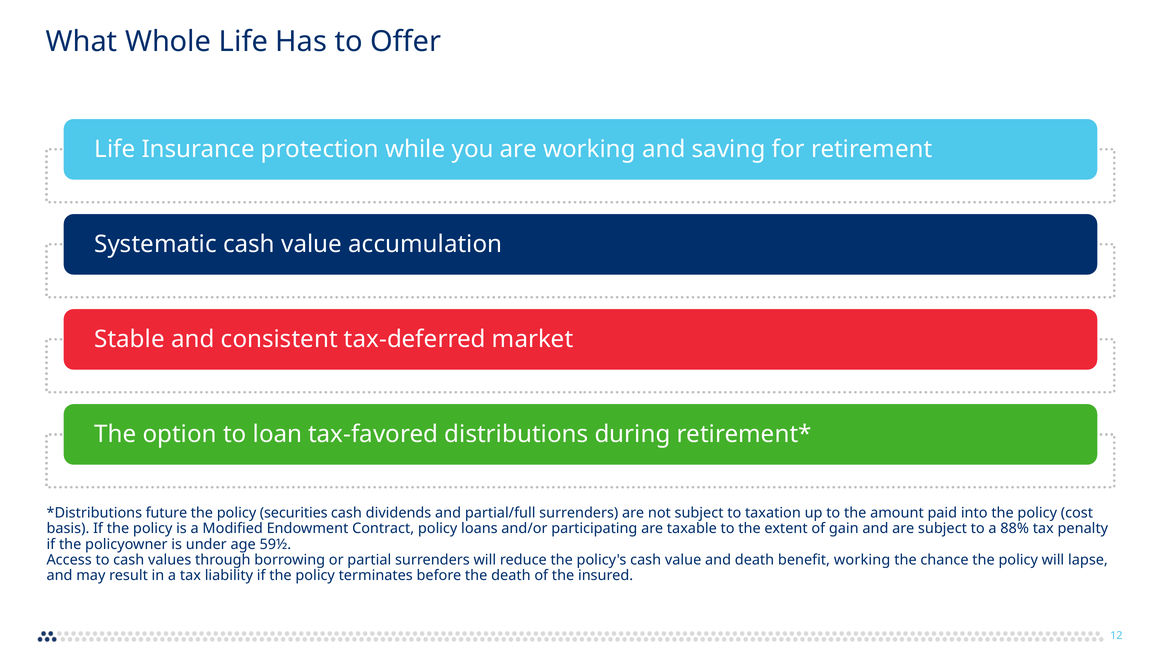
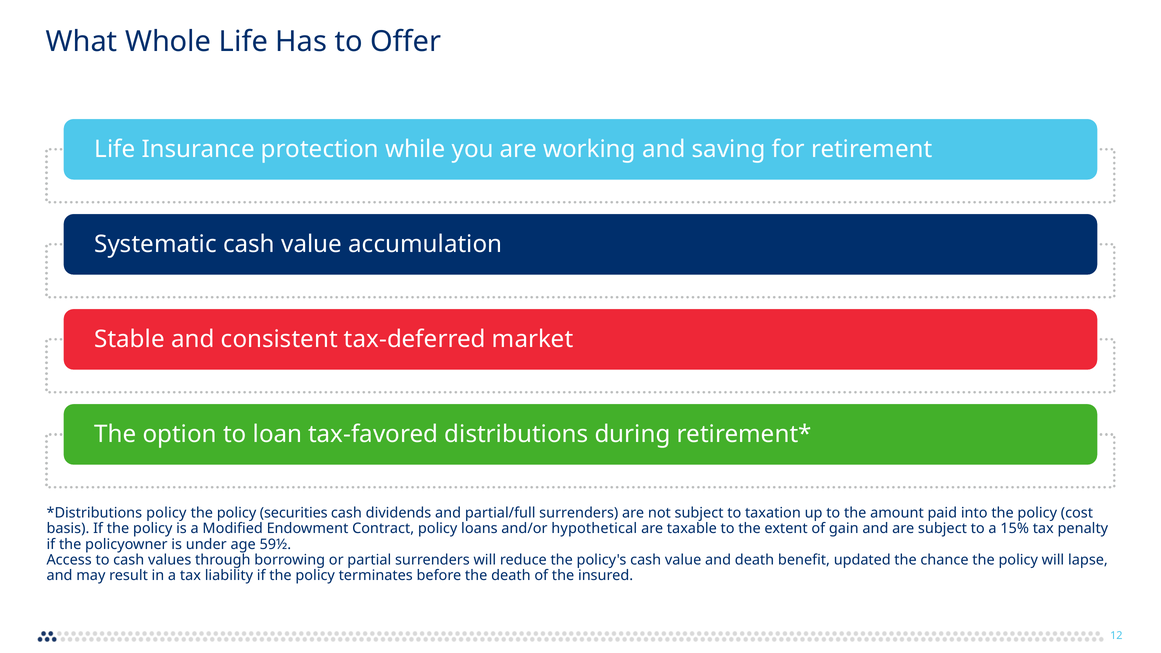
future at (166, 513): future -> policy
participating: participating -> hypothetical
88%: 88% -> 15%
benefit working: working -> updated
